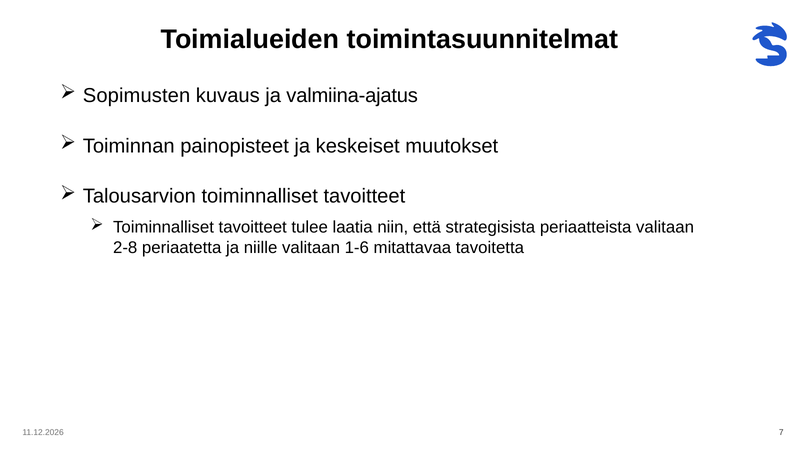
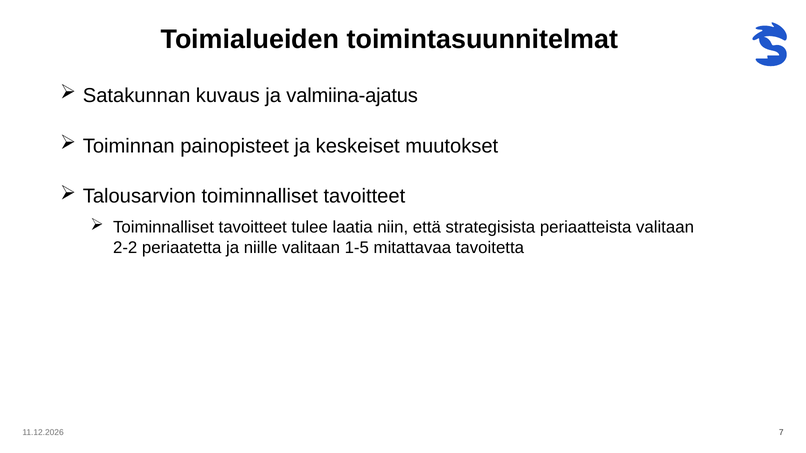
Sopimusten: Sopimusten -> Satakunnan
2-8: 2-8 -> 2-2
1-6: 1-6 -> 1-5
